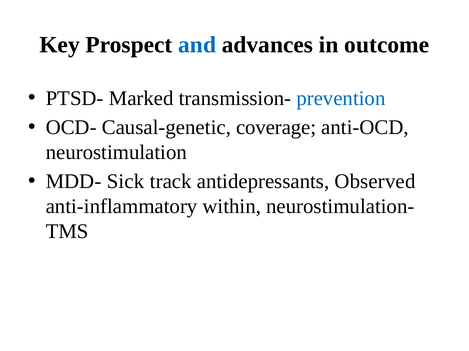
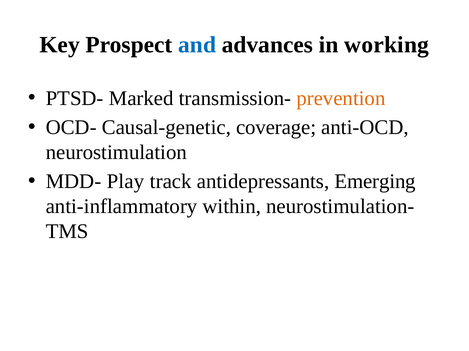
outcome: outcome -> working
prevention colour: blue -> orange
Sick: Sick -> Play
Observed: Observed -> Emerging
